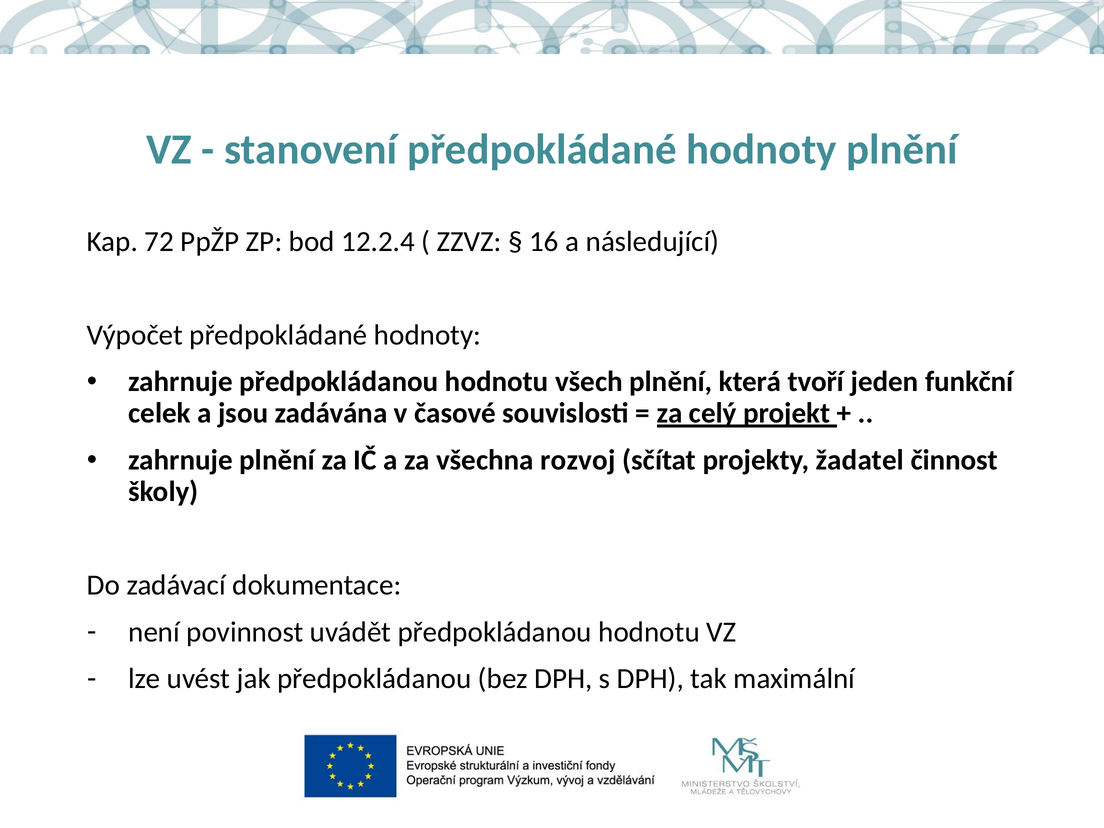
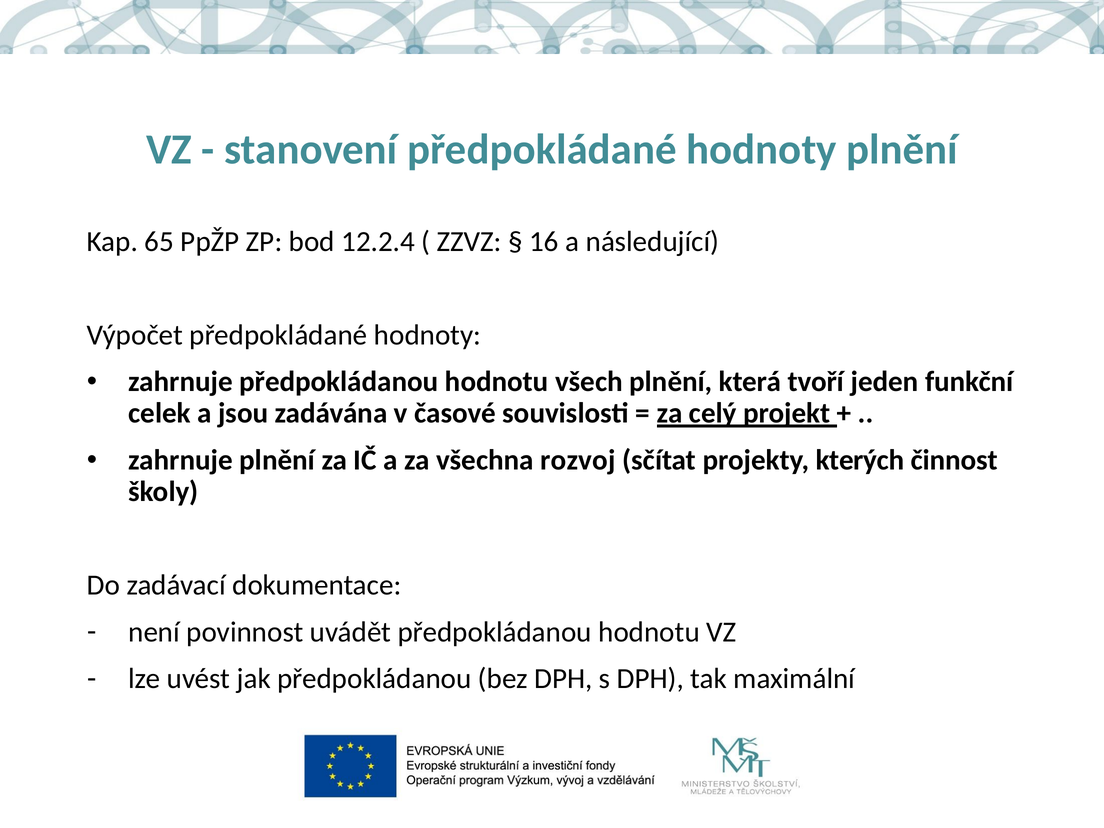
72: 72 -> 65
žadatel: žadatel -> kterých
